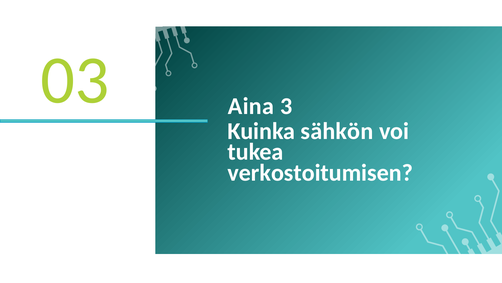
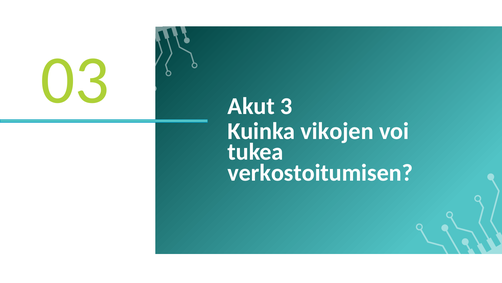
Aina: Aina -> Akut
sähkön: sähkön -> vikojen
